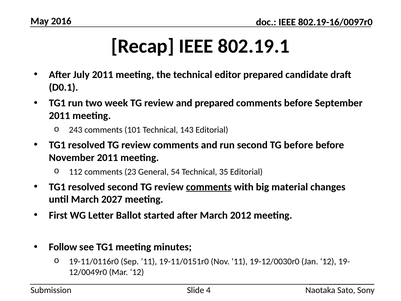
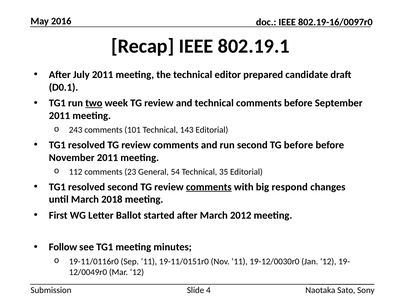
two underline: none -> present
and prepared: prepared -> technical
material: material -> respond
2027: 2027 -> 2018
